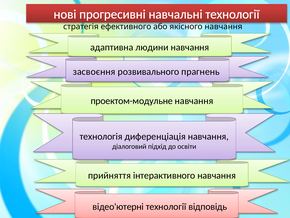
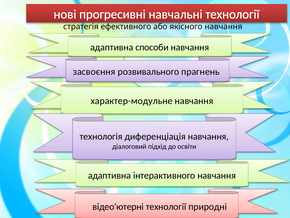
людини: людини -> способи
проектом-модульне: проектом-модульне -> характер-модульне
прийняття at (109, 175): прийняття -> адаптивна
відповідь: відповідь -> природні
